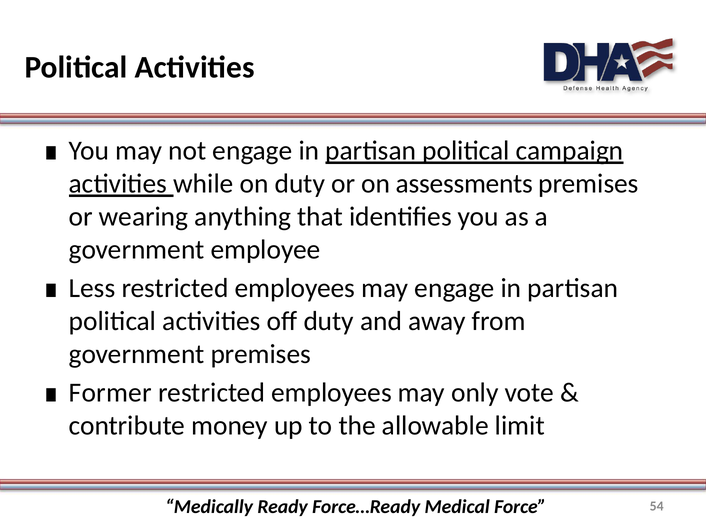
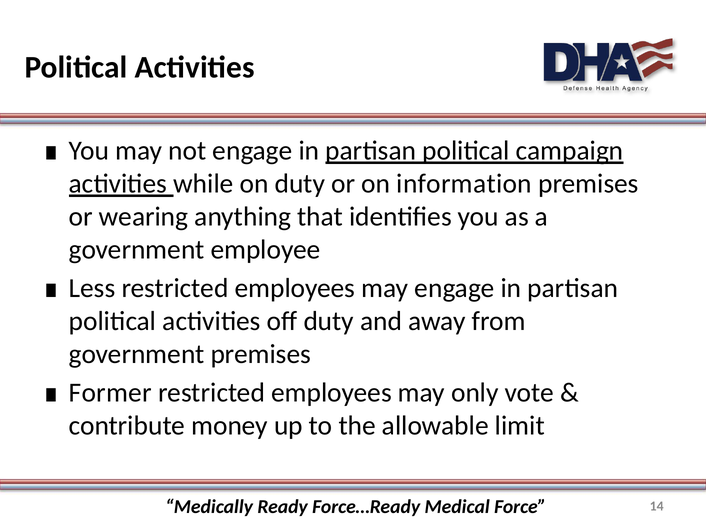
assessments: assessments -> information
54: 54 -> 14
